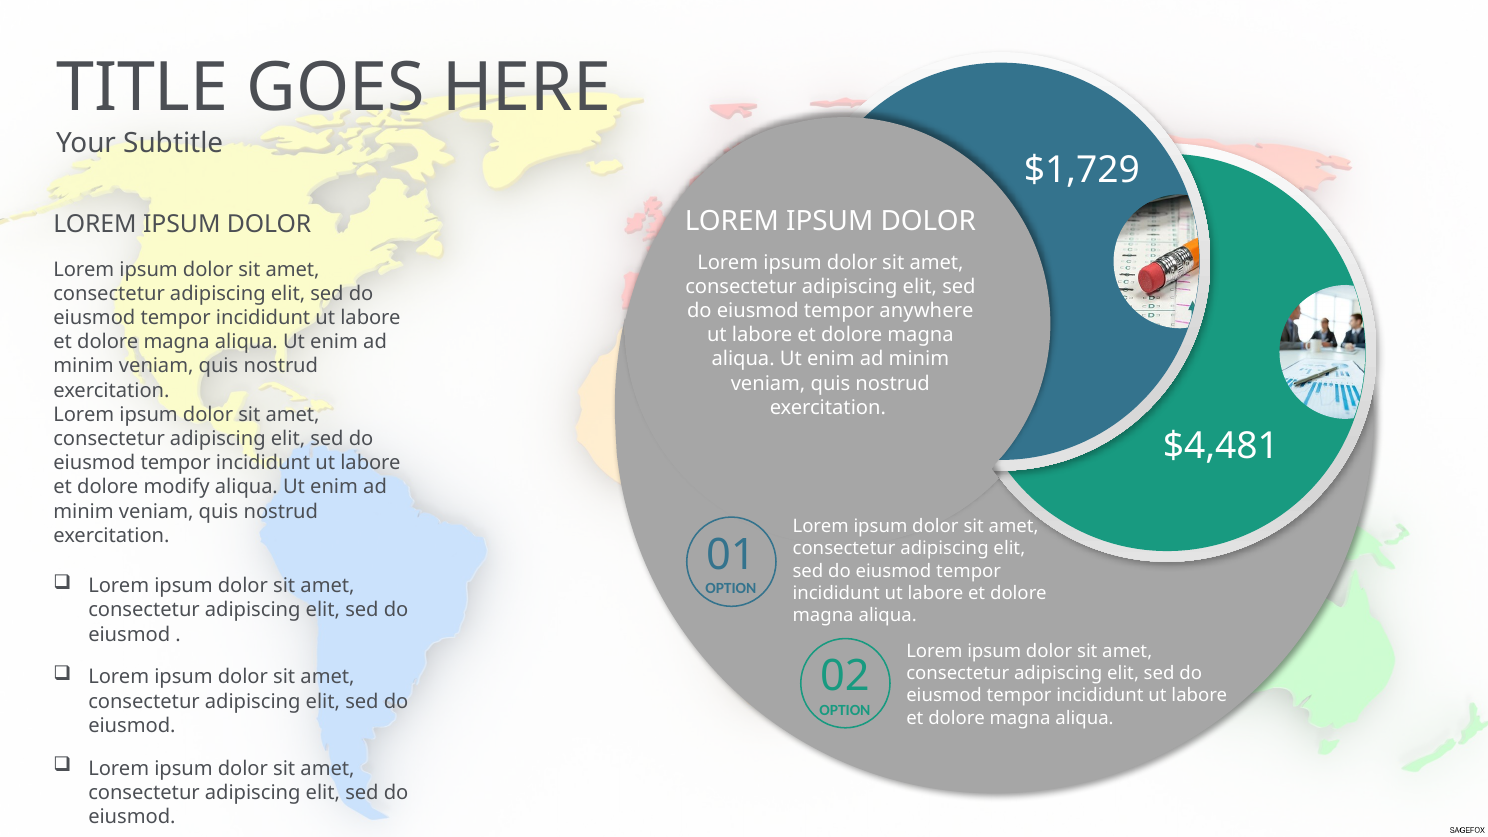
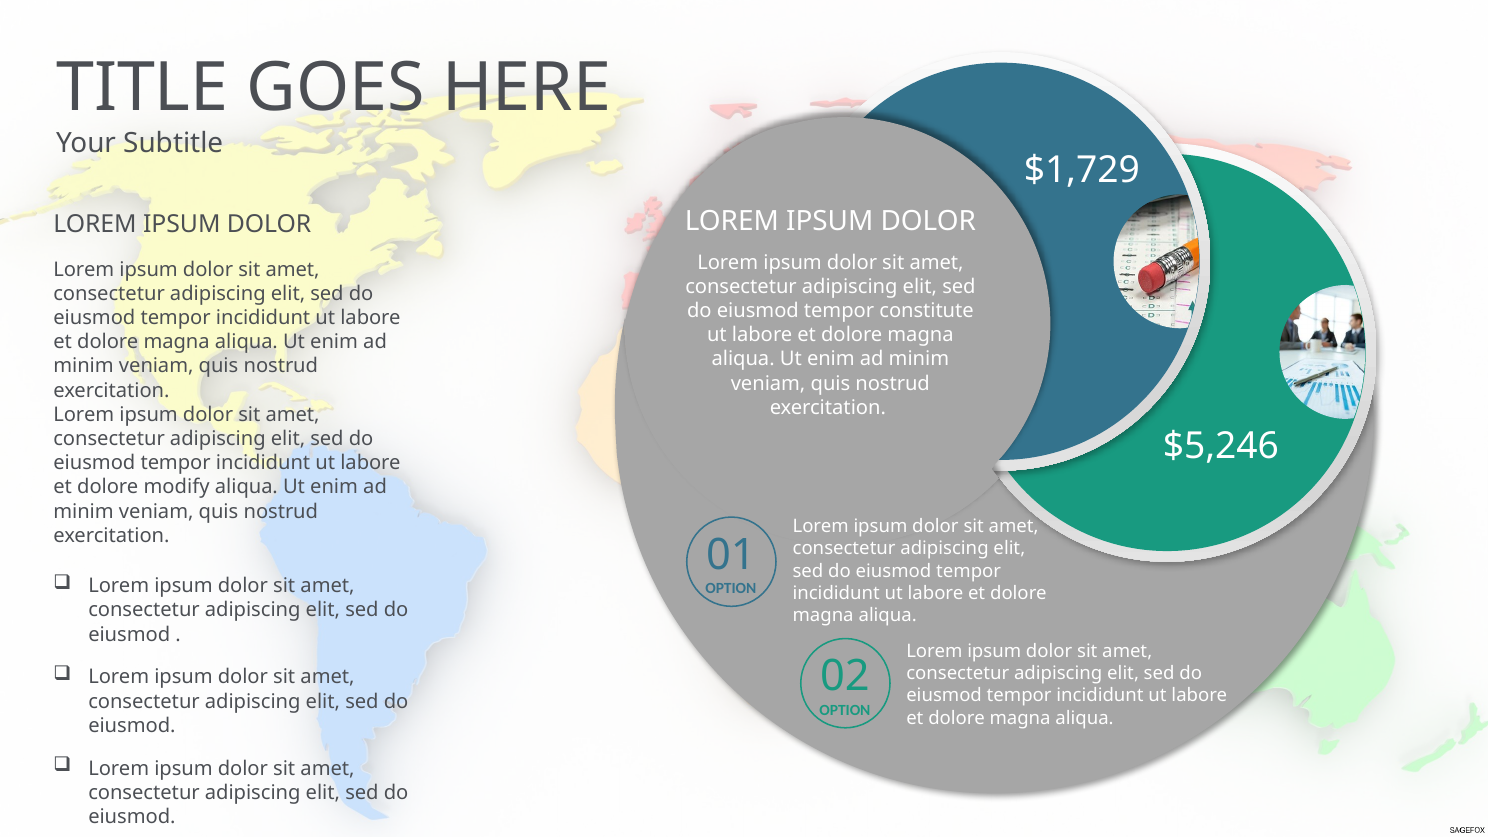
anywhere: anywhere -> constitute
$4,481: $4,481 -> $5,246
